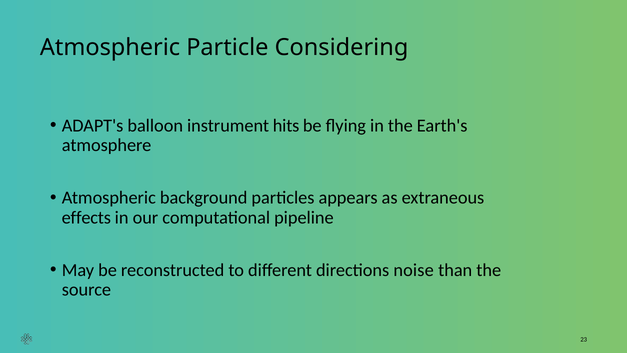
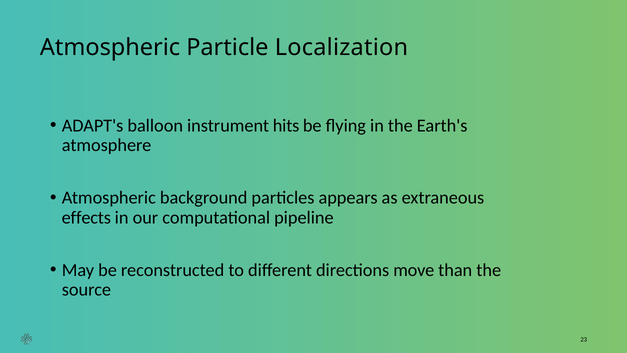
Considering: Considering -> Localization
noise: noise -> move
